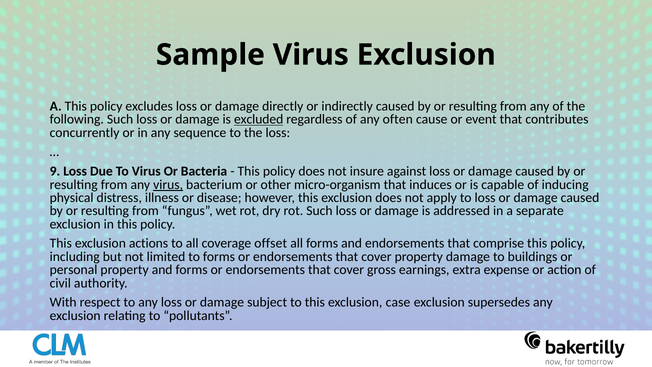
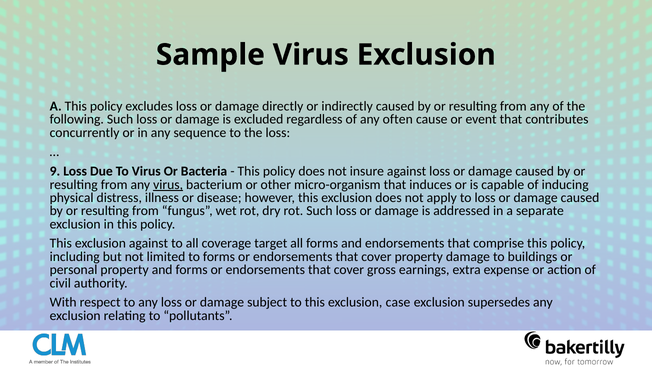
excluded underline: present -> none
exclusion actions: actions -> against
offset: offset -> target
